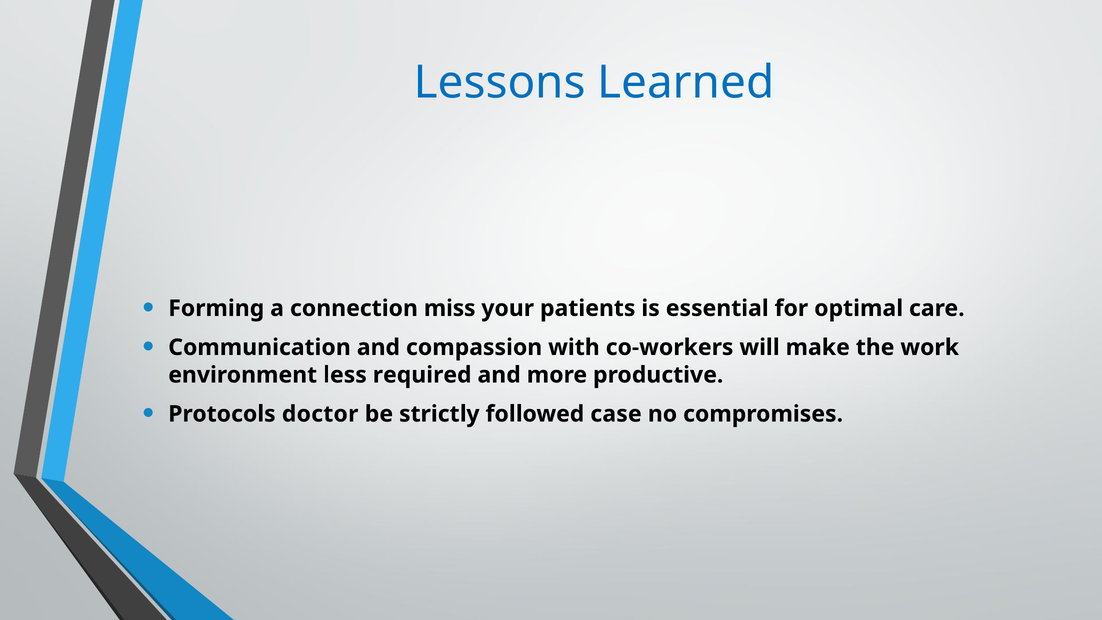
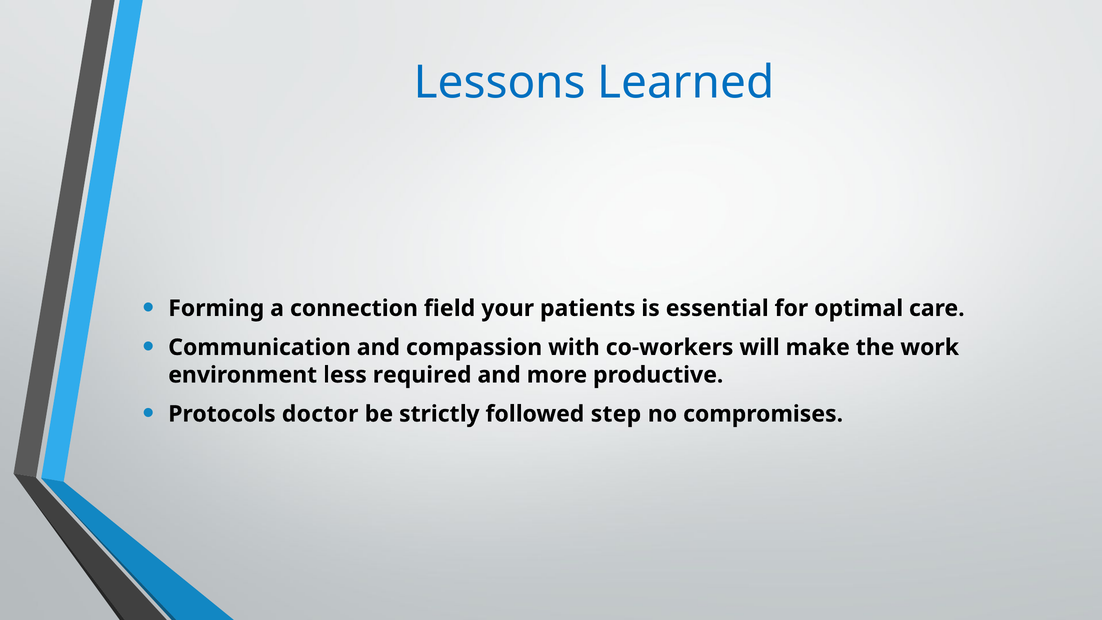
miss: miss -> field
case: case -> step
